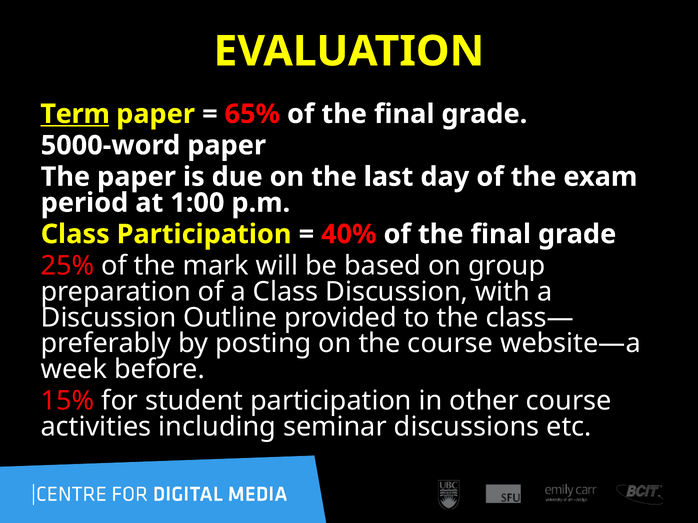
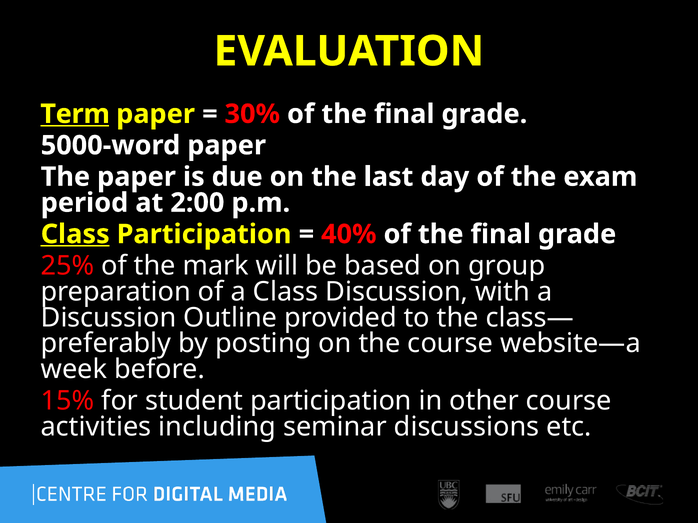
65%: 65% -> 30%
1:00: 1:00 -> 2:00
Class at (75, 234) underline: none -> present
